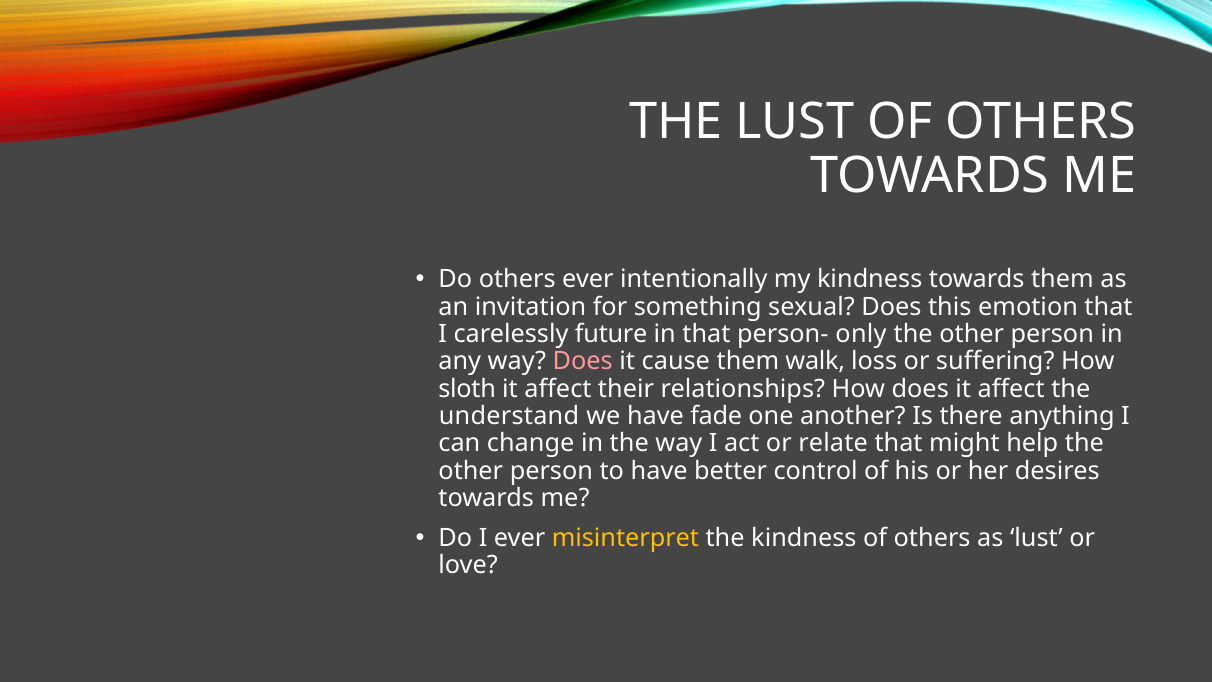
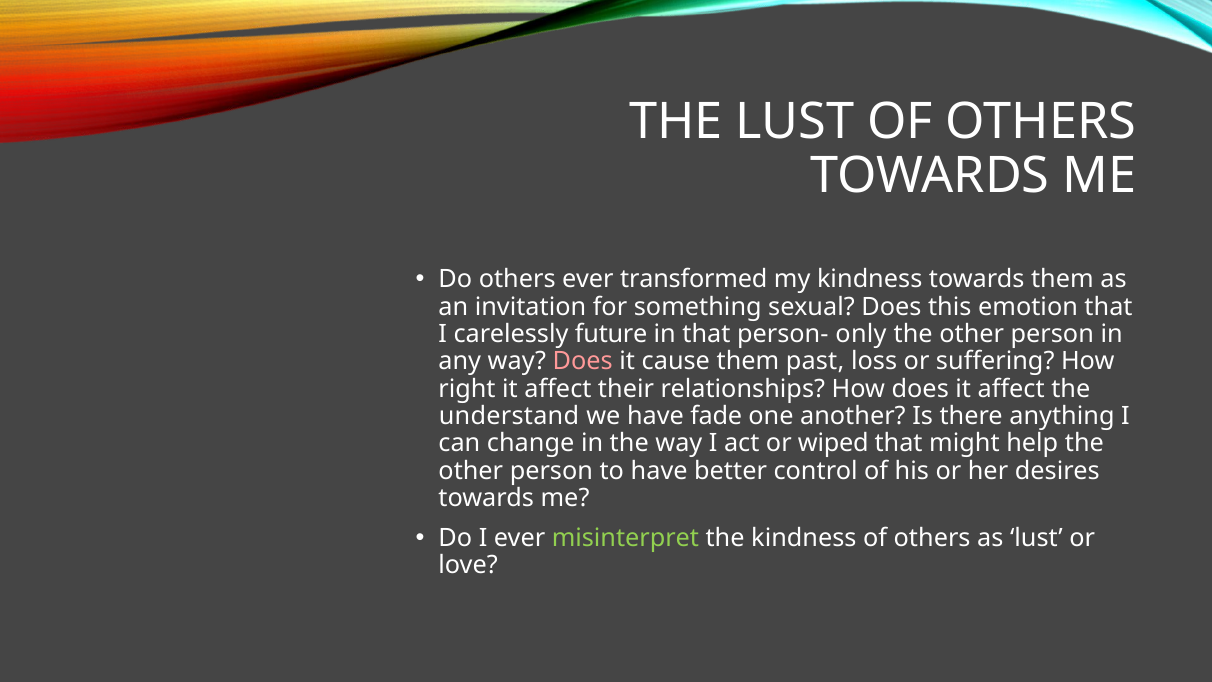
intentionally: intentionally -> transformed
walk: walk -> past
sloth: sloth -> right
relate: relate -> wiped
misinterpret colour: yellow -> light green
